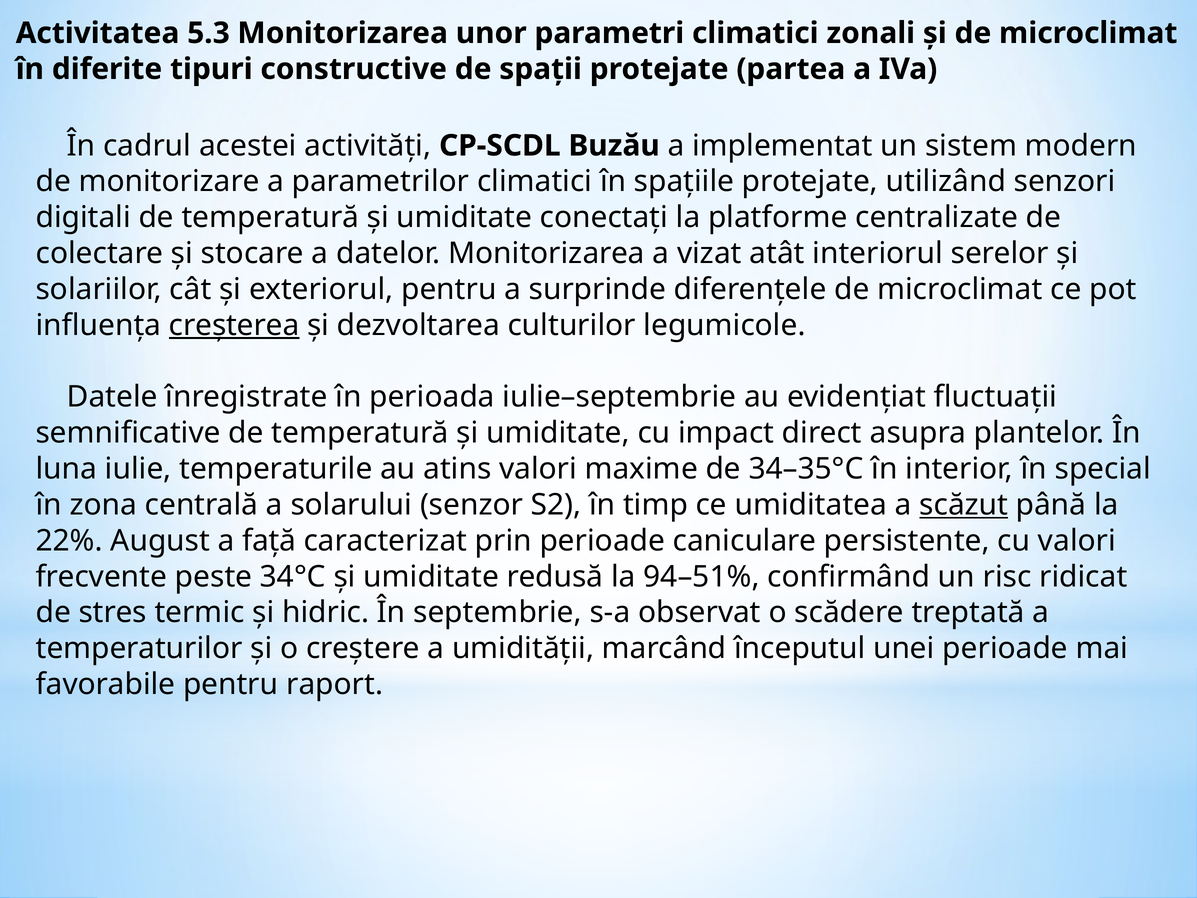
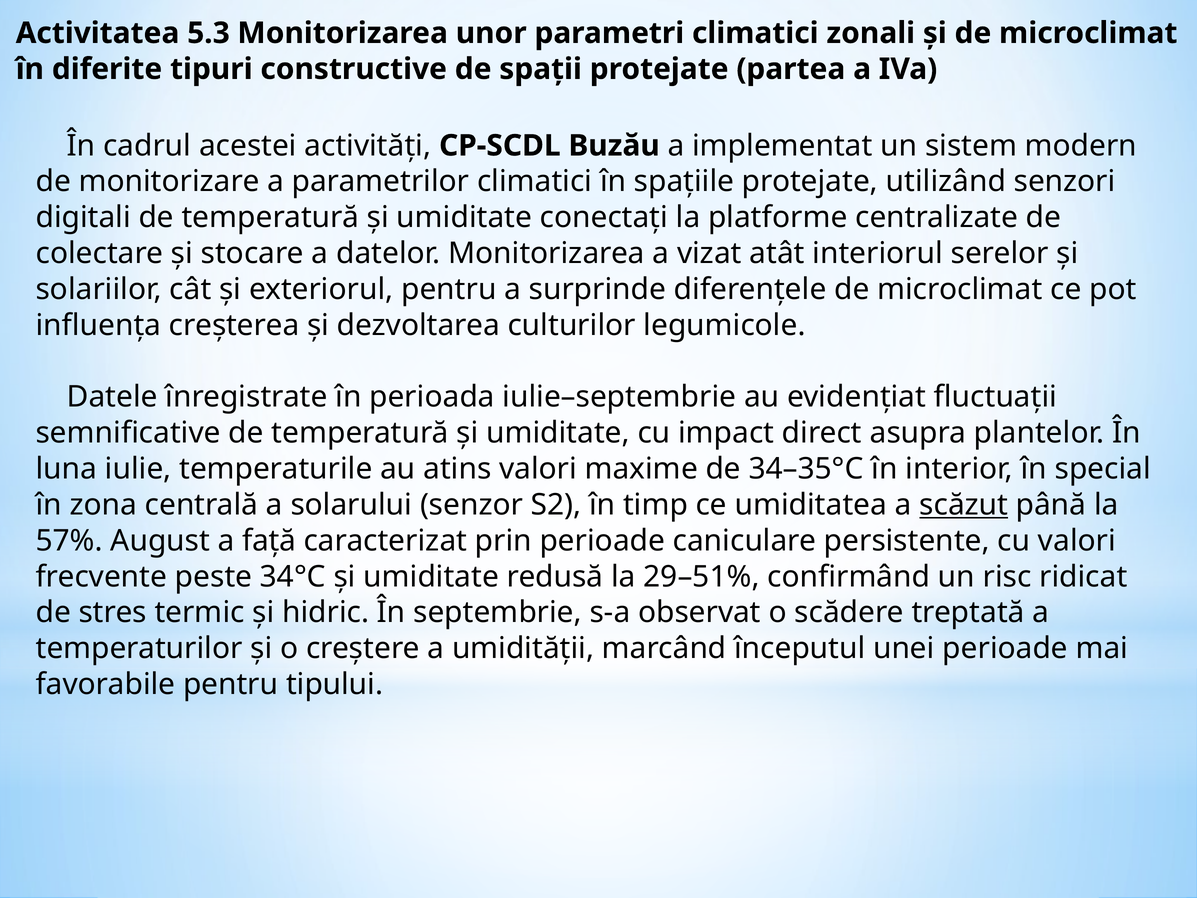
creșterea underline: present -> none
22%: 22% -> 57%
94–51%: 94–51% -> 29–51%
raport: raport -> tipului
